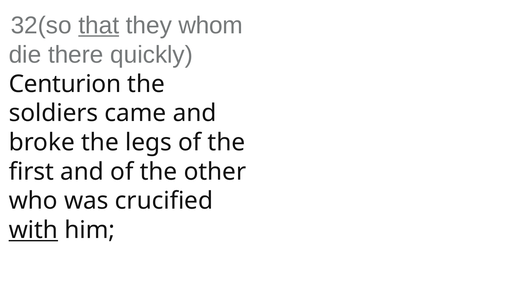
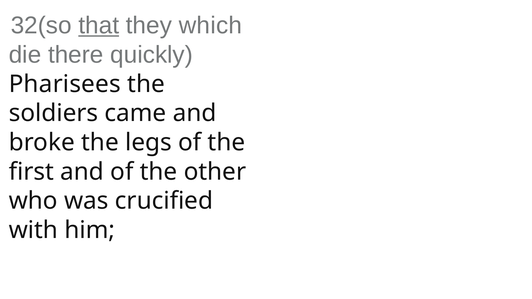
whom: whom -> which
Centurion: Centurion -> Pharisees
with at (33, 230) underline: present -> none
